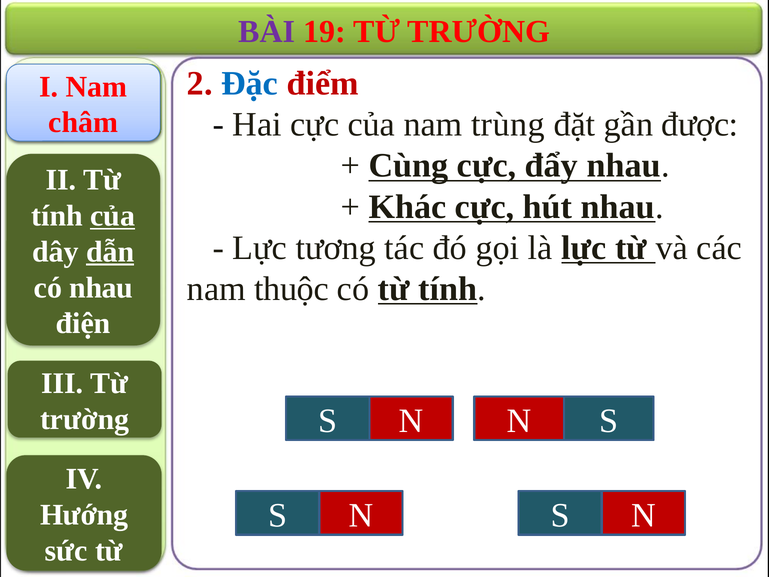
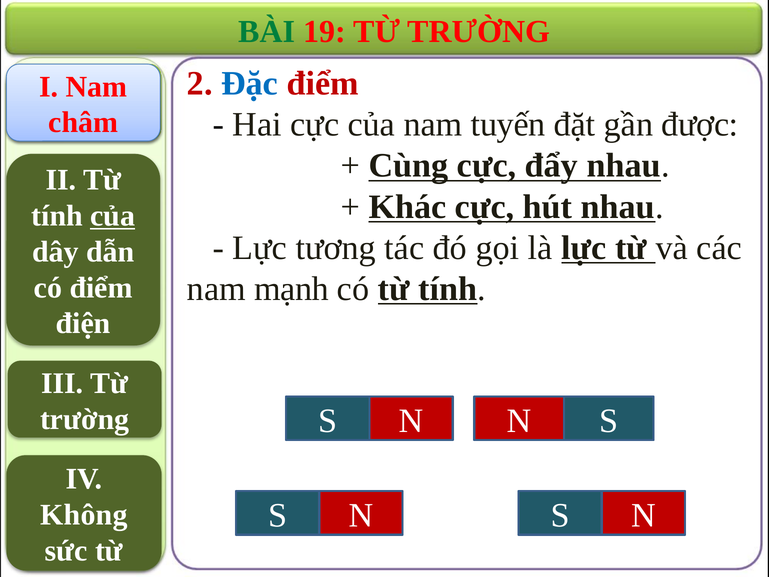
BÀI colour: purple -> green
trùng: trùng -> tuyến
dẫn underline: present -> none
thuộc: thuộc -> mạnh
có nhau: nhau -> điểm
Hướng: Hướng -> Không
